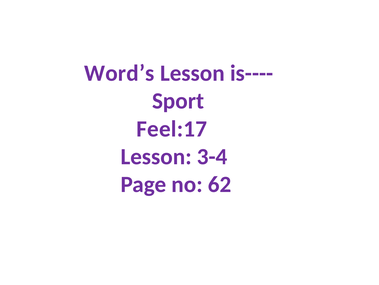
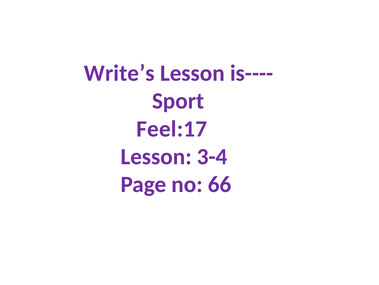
Word’s: Word’s -> Write’s
62: 62 -> 66
